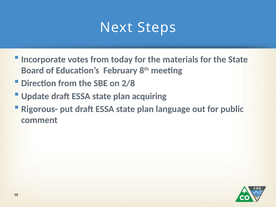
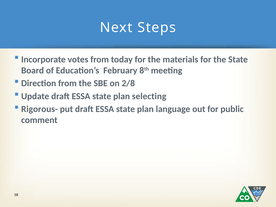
acquiring: acquiring -> selecting
